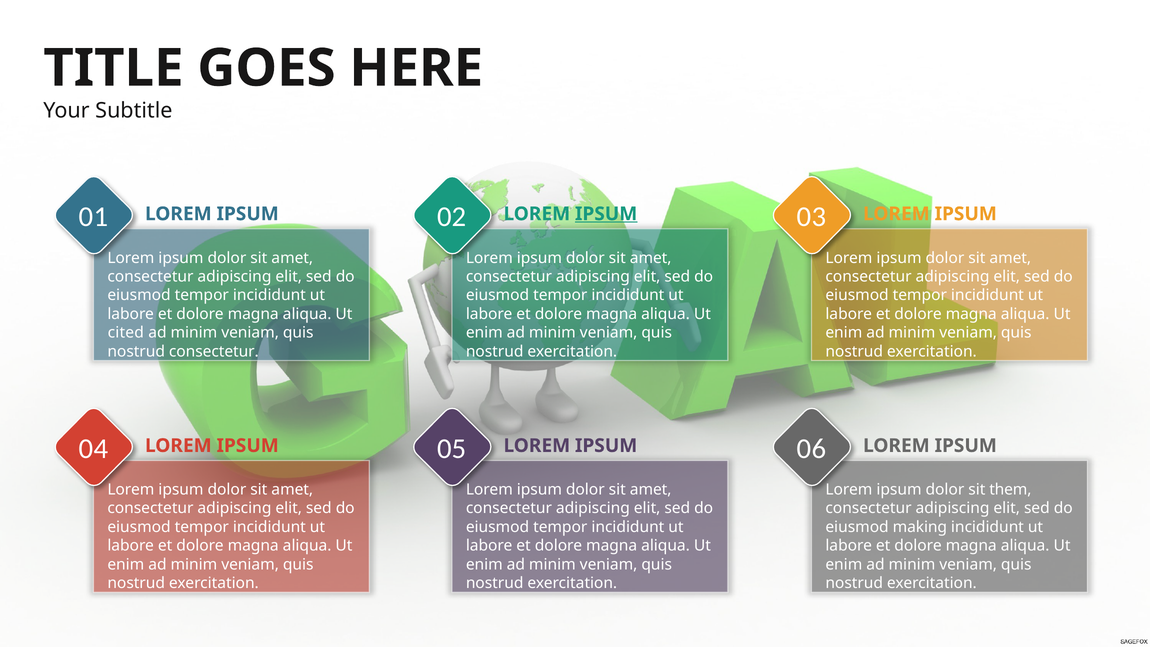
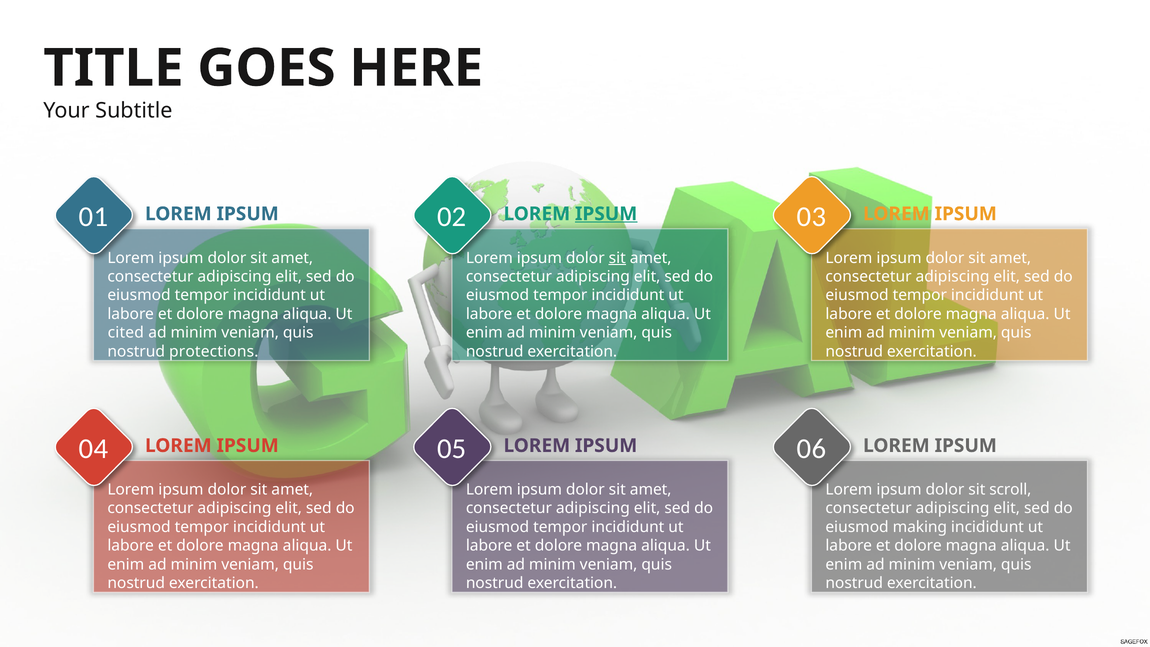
sit at (617, 258) underline: none -> present
nostrud consectetur: consectetur -> protections
them: them -> scroll
